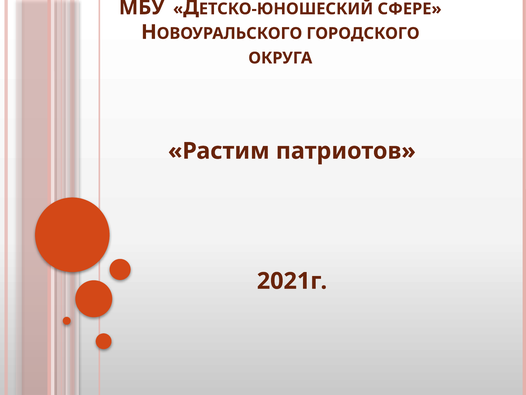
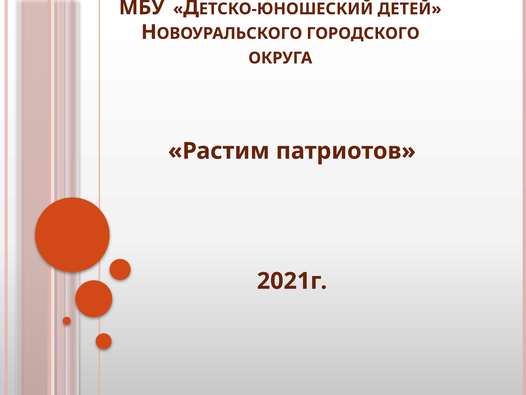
СФЕРЕ: СФЕРЕ -> ДЕТЕЙ
